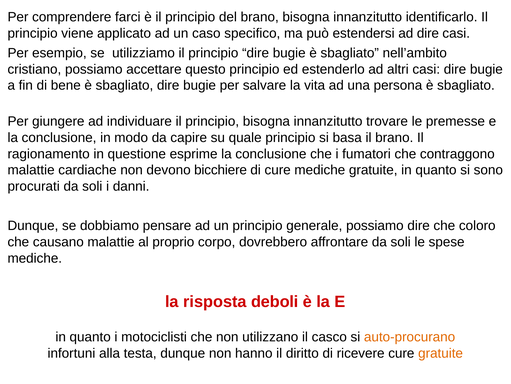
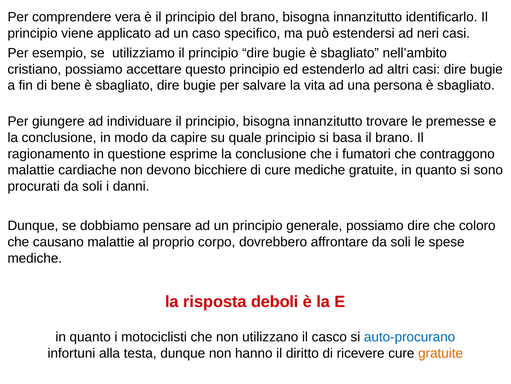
farci: farci -> vera
ad dire: dire -> neri
auto-procurano colour: orange -> blue
